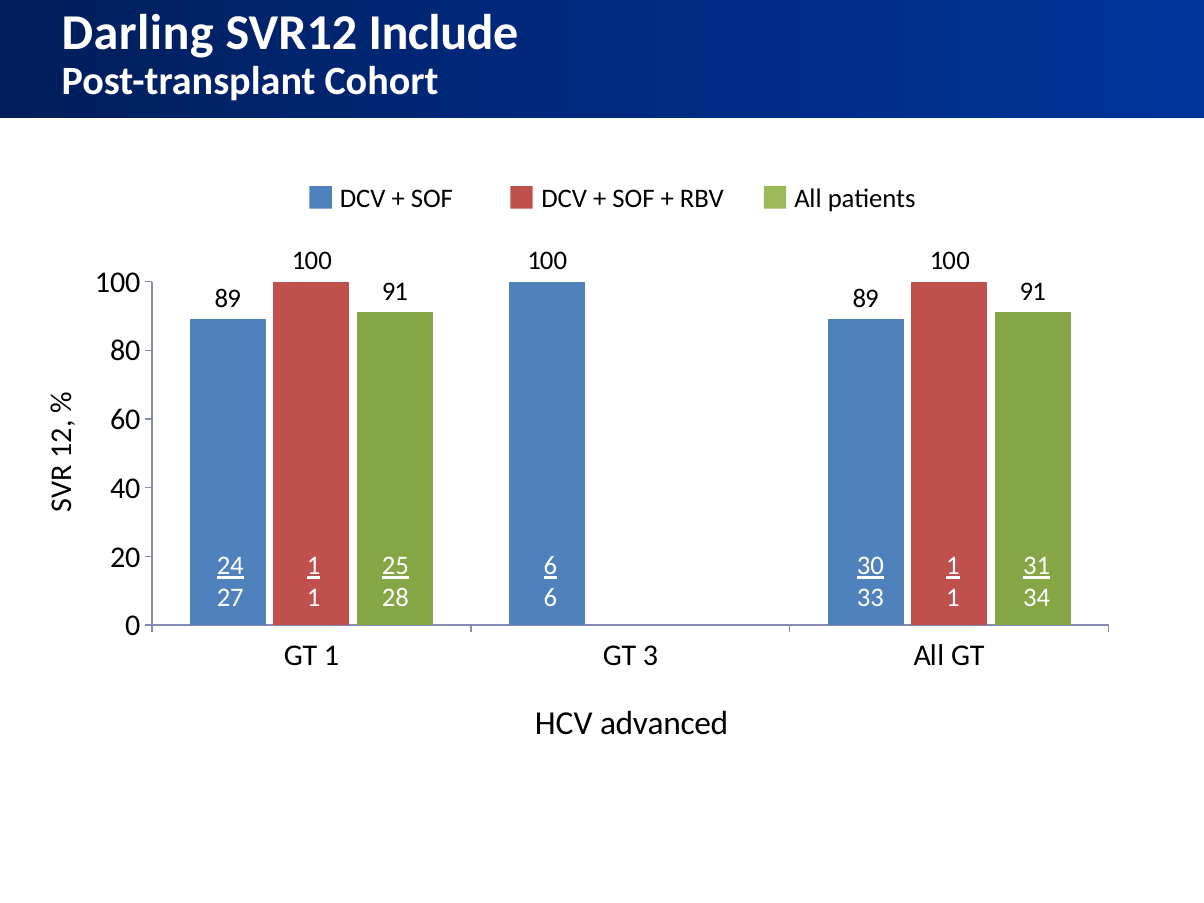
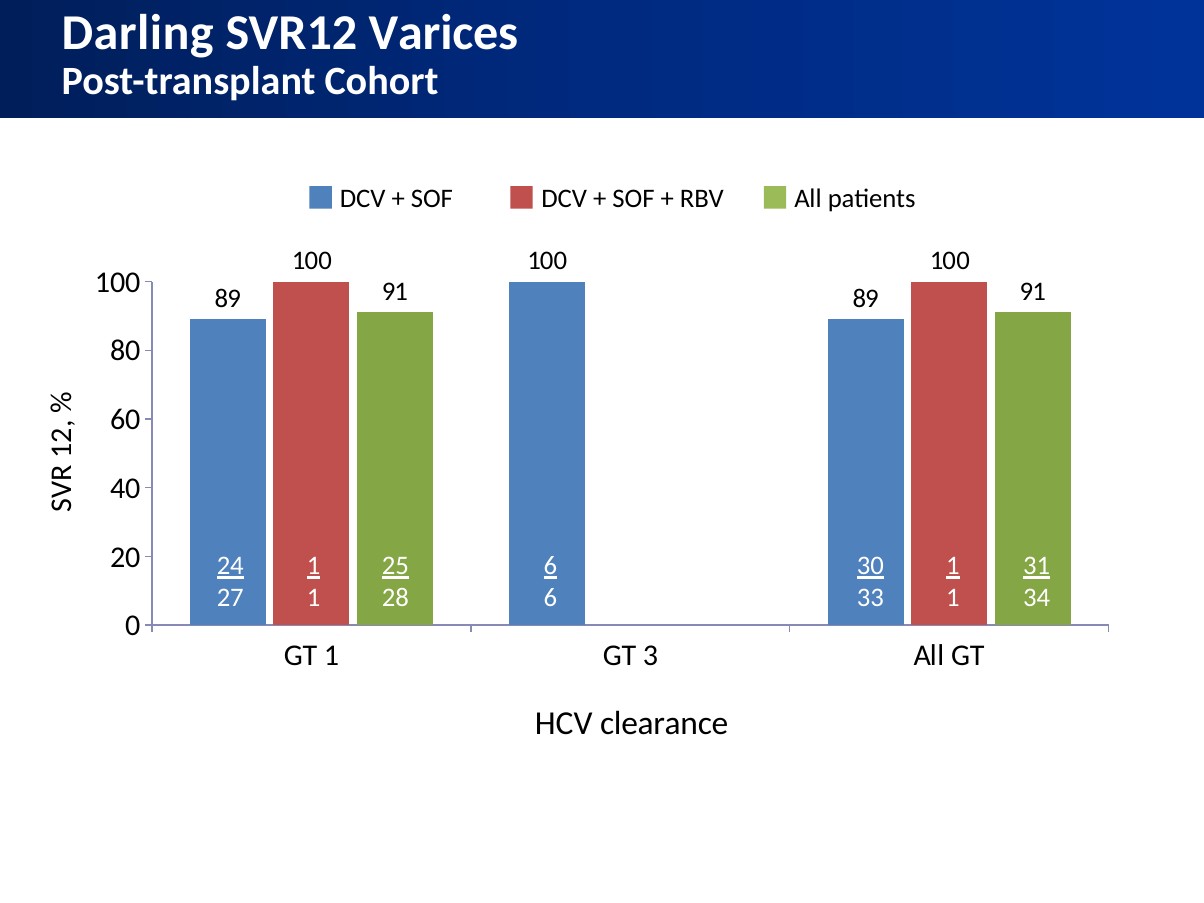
Include: Include -> Varices
advanced: advanced -> clearance
